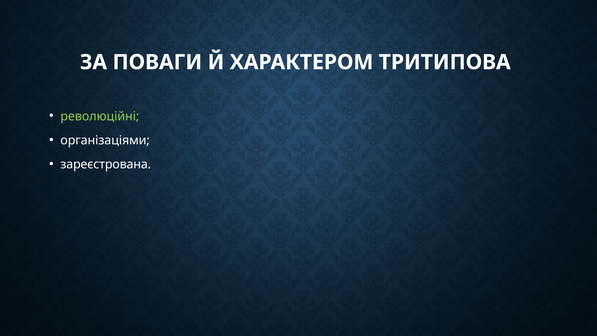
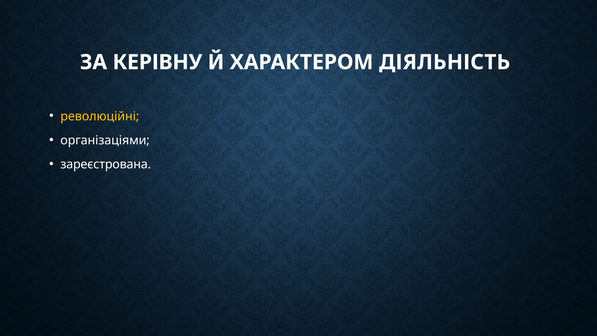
ПОВАГИ: ПОВАГИ -> КЕРІВНУ
ТРИТИПОВА: ТРИТИПОВА -> ДІЯЛЬНІСТЬ
революційні colour: light green -> yellow
